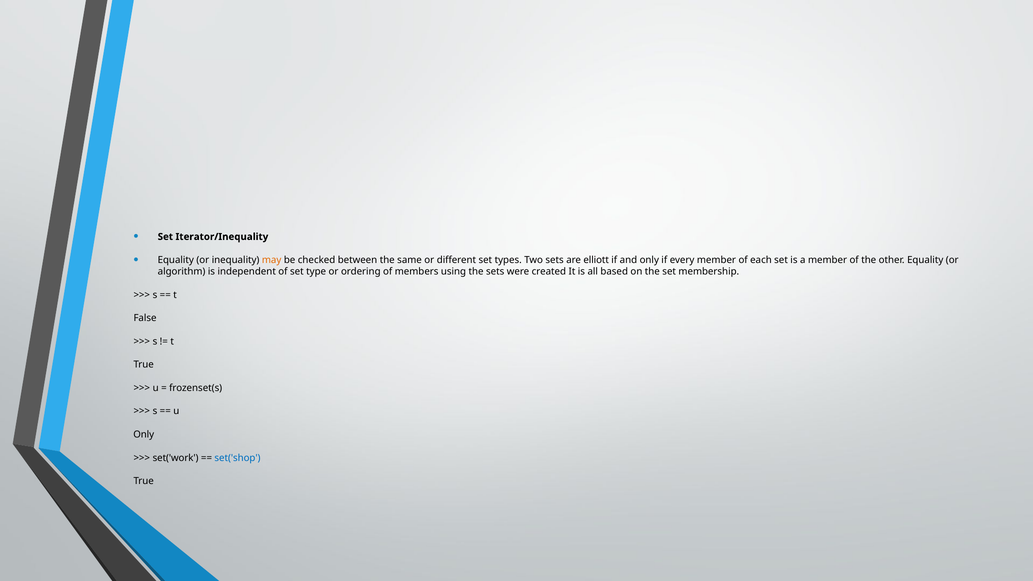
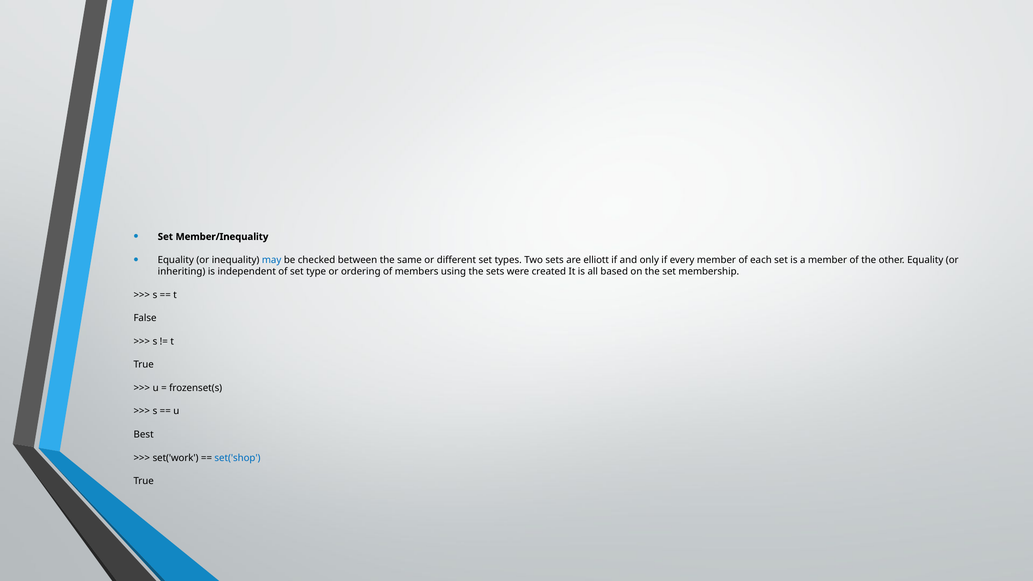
Iterator/Inequality: Iterator/Inequality -> Member/Inequality
may colour: orange -> blue
algorithm: algorithm -> inheriting
Only at (144, 435): Only -> Best
